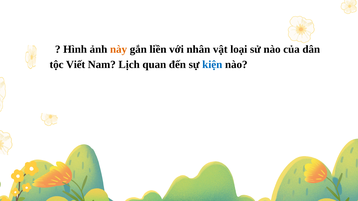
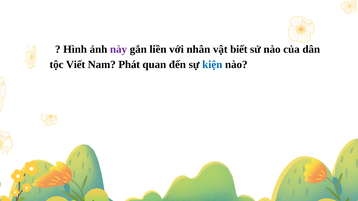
này colour: orange -> purple
loại: loại -> biết
Lịch: Lịch -> Phát
